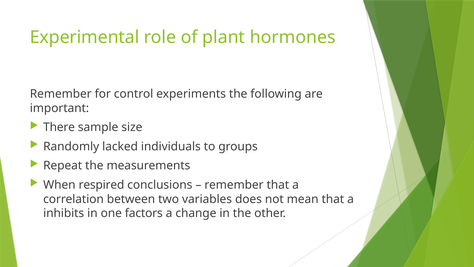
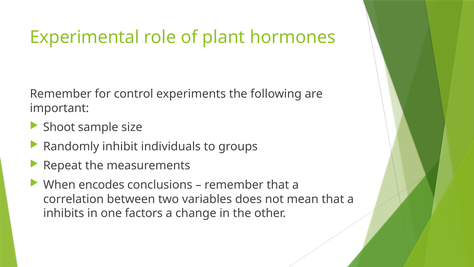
There: There -> Shoot
lacked: lacked -> inhibit
respired: respired -> encodes
